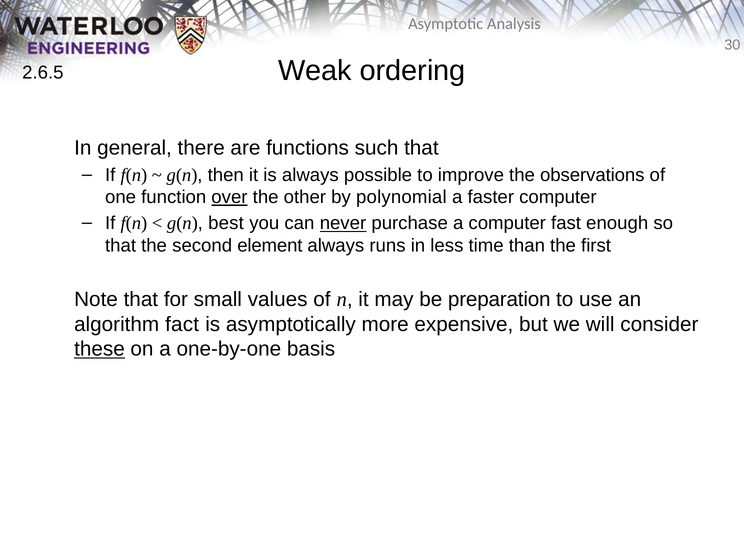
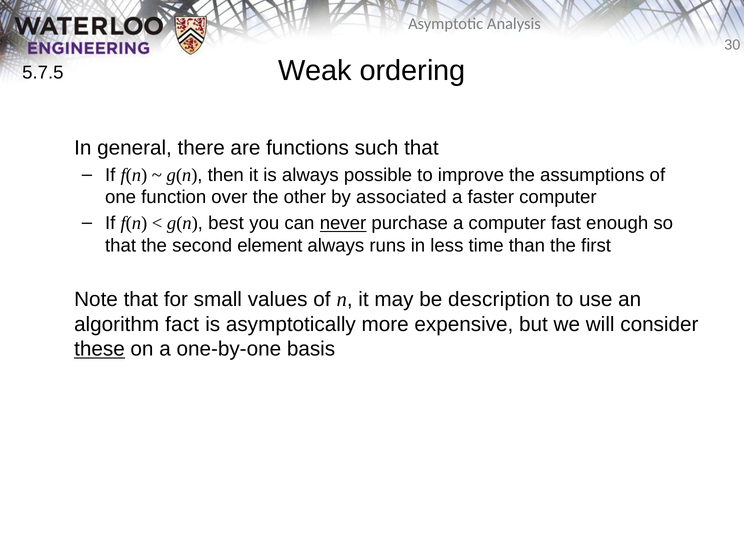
2.6.5: 2.6.5 -> 5.7.5
observations: observations -> assumptions
over underline: present -> none
polynomial: polynomial -> associated
preparation: preparation -> description
